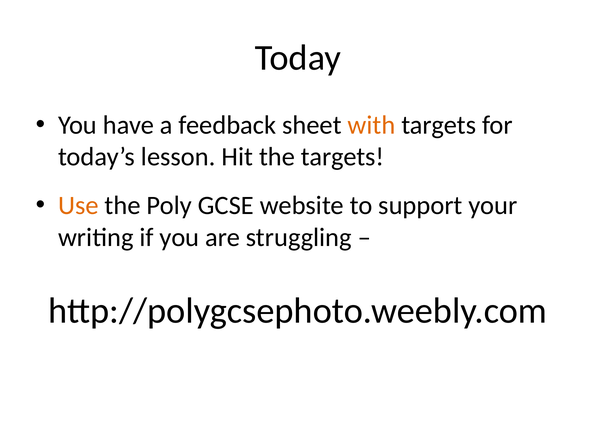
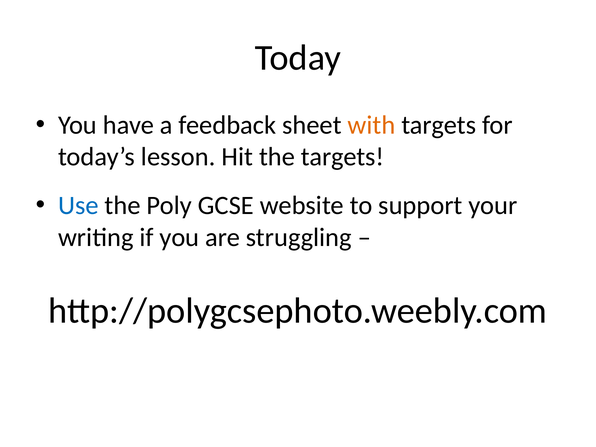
Use colour: orange -> blue
